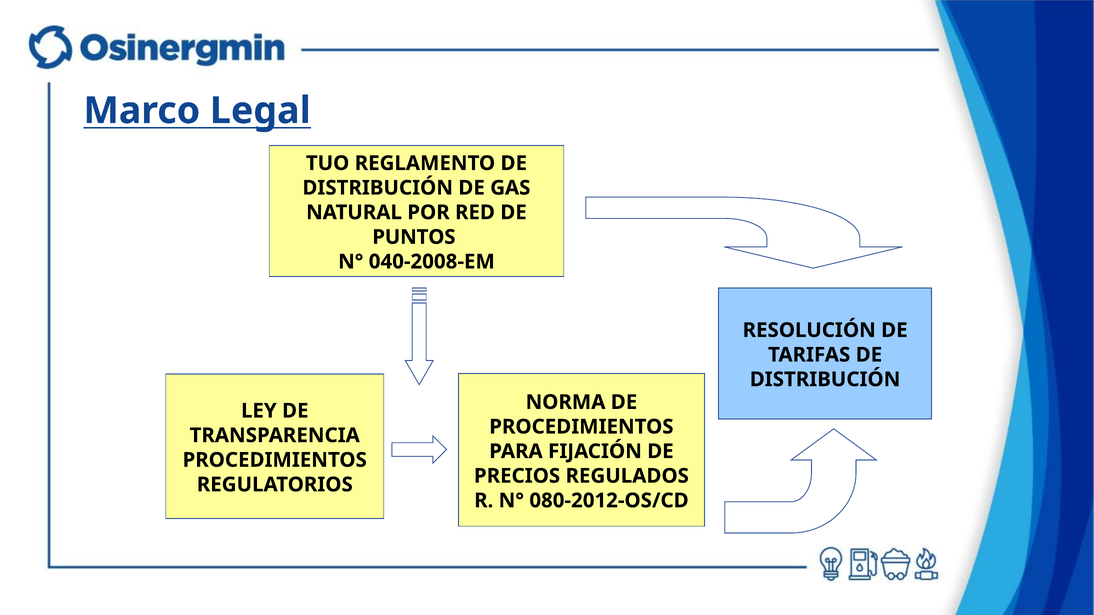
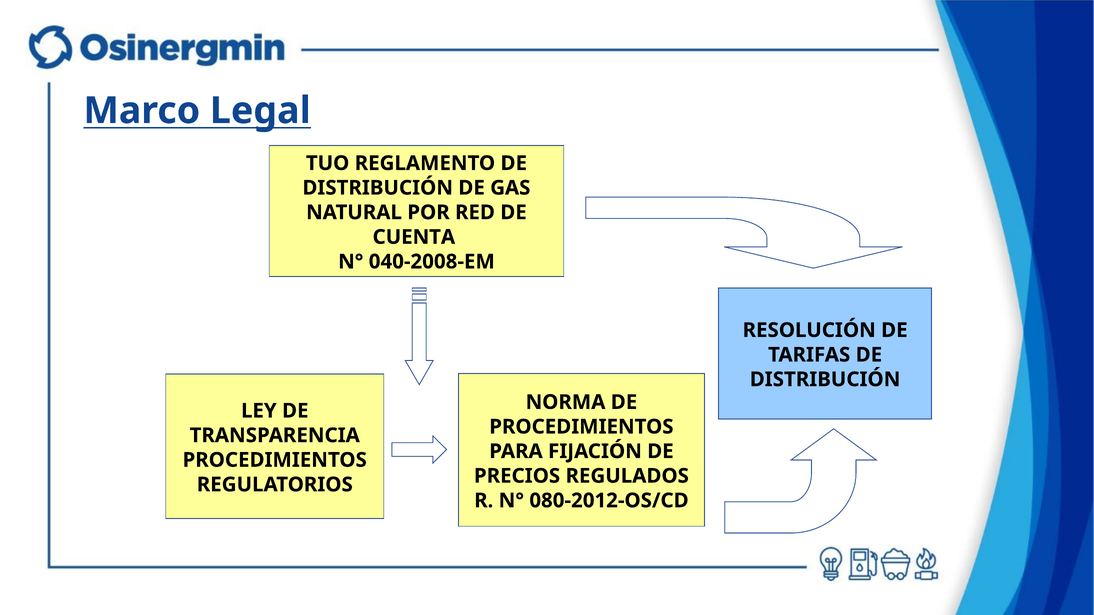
PUNTOS: PUNTOS -> CUENTA
